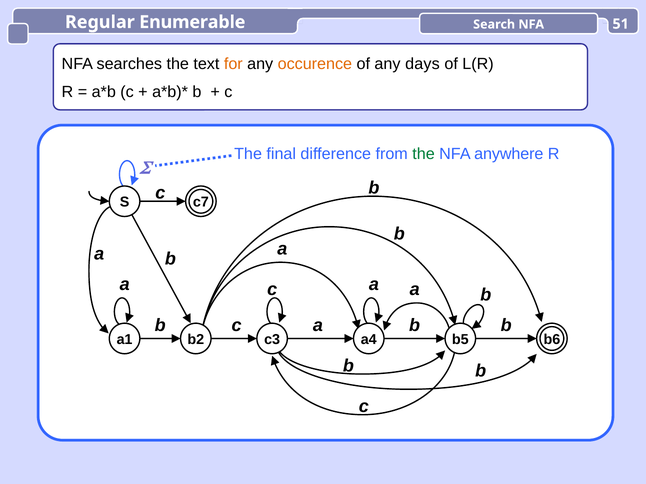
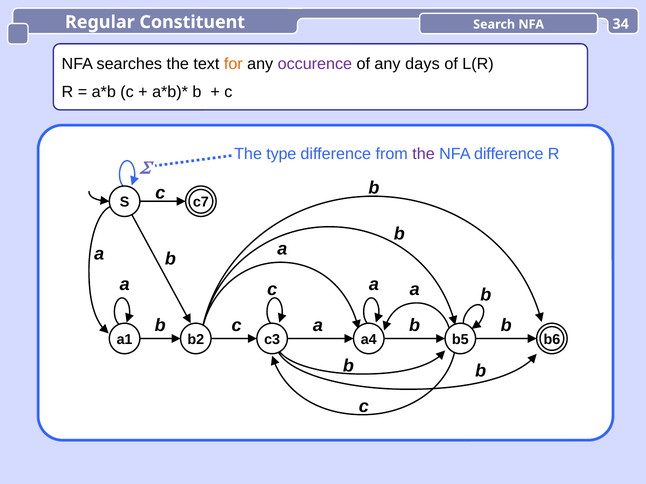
Enumerable: Enumerable -> Constituent
51: 51 -> 34
occurence colour: orange -> purple
final: final -> type
the at (424, 154) colour: green -> purple
NFA anywhere: anywhere -> difference
